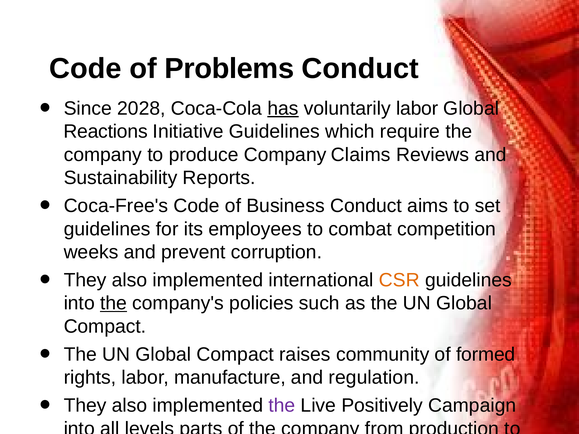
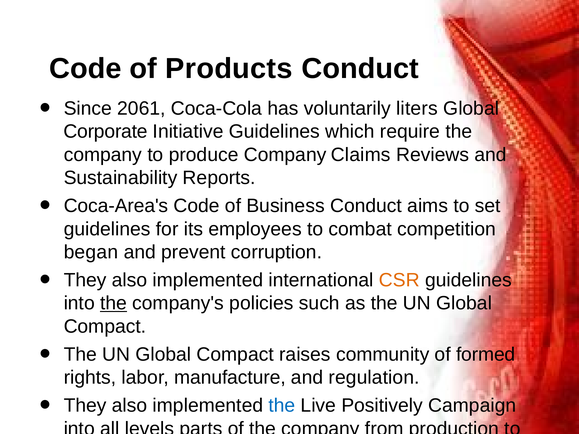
Problems: Problems -> Products
2028: 2028 -> 2061
has underline: present -> none
voluntarily labor: labor -> liters
Reactions: Reactions -> Corporate
Coca-Free's: Coca-Free's -> Coca-Area's
weeks: weeks -> began
the at (282, 406) colour: purple -> blue
